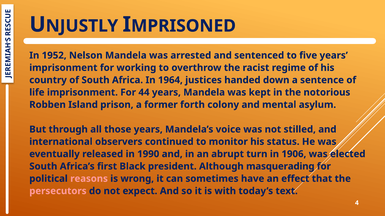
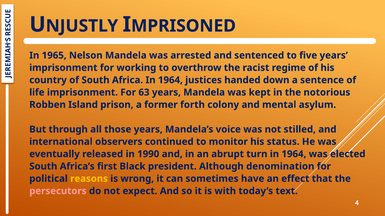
1952: 1952 -> 1965
44: 44 -> 63
turn in 1906: 1906 -> 1964
masquerading: masquerading -> denomination
reasons colour: pink -> yellow
